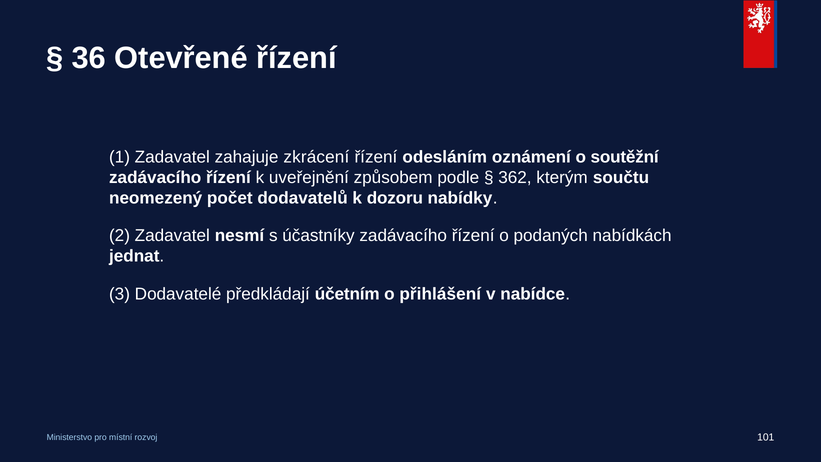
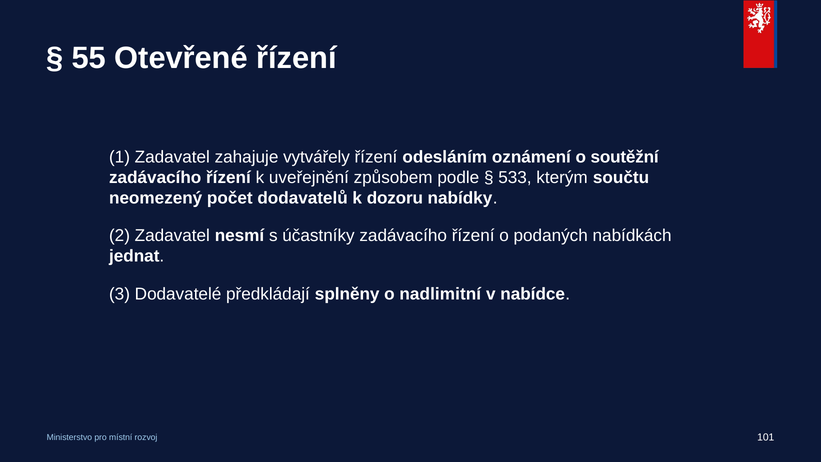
36: 36 -> 55
zkrácení: zkrácení -> vytvářely
362: 362 -> 533
účetním: účetním -> splněny
přihlášení: přihlášení -> nadlimitní
